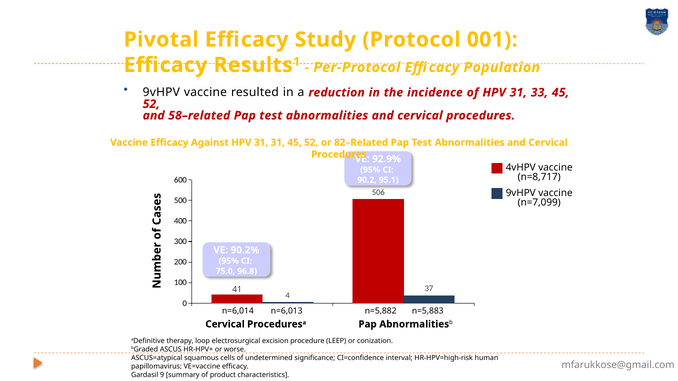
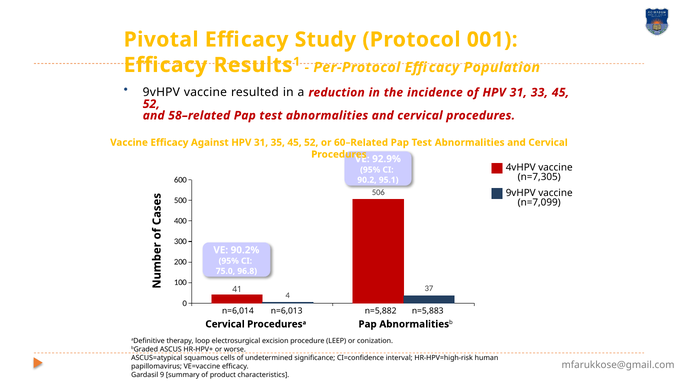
31 31: 31 -> 35
82–Related: 82–Related -> 60–Related
n=8,717: n=8,717 -> n=7,305
